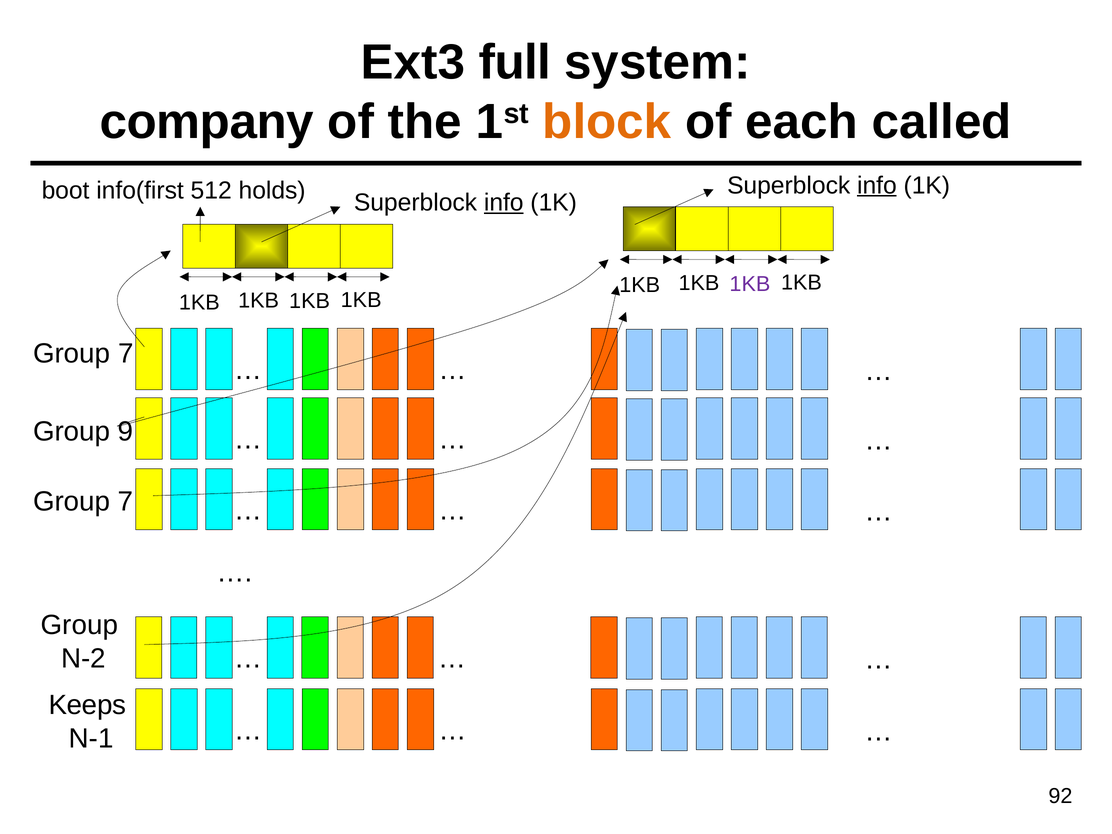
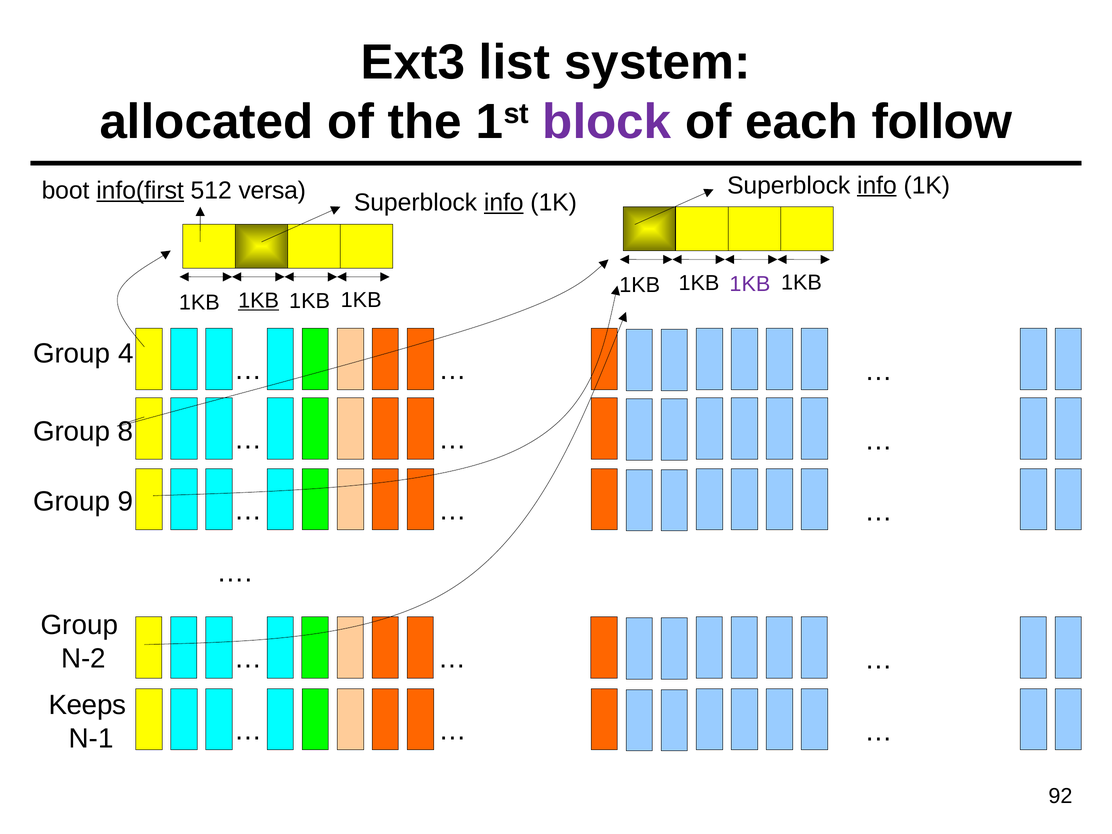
full: full -> list
company: company -> allocated
block colour: orange -> purple
called: called -> follow
info(first underline: none -> present
holds: holds -> versa
1KB at (259, 301) underline: none -> present
7 at (126, 354): 7 -> 4
9: 9 -> 8
7 at (126, 502): 7 -> 9
